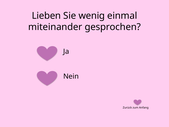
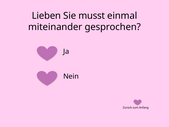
wenig: wenig -> musst
